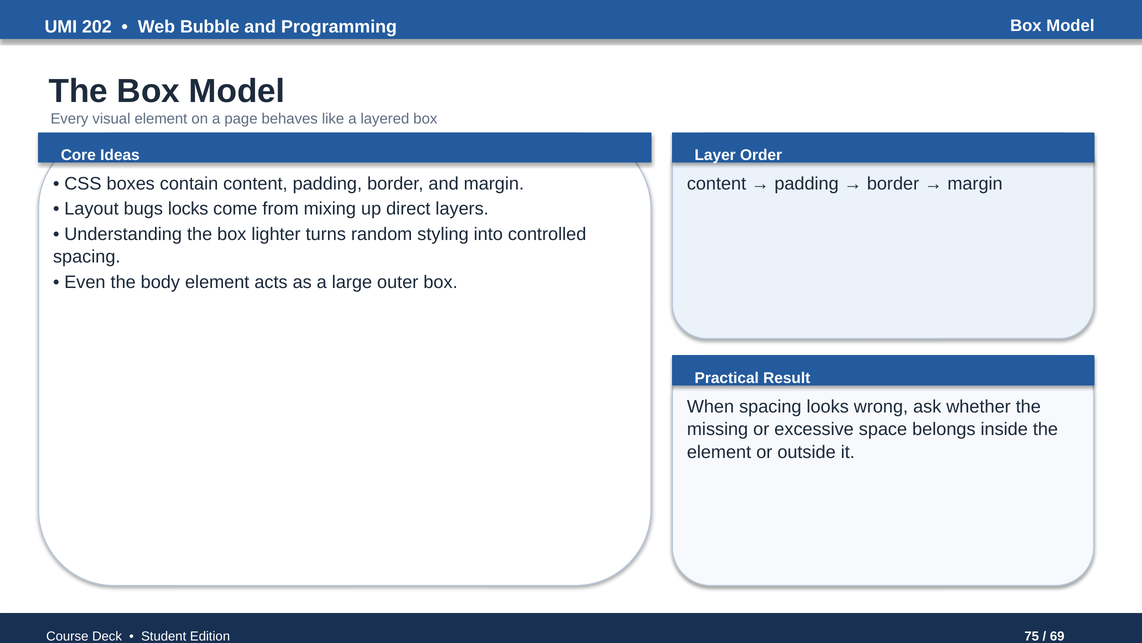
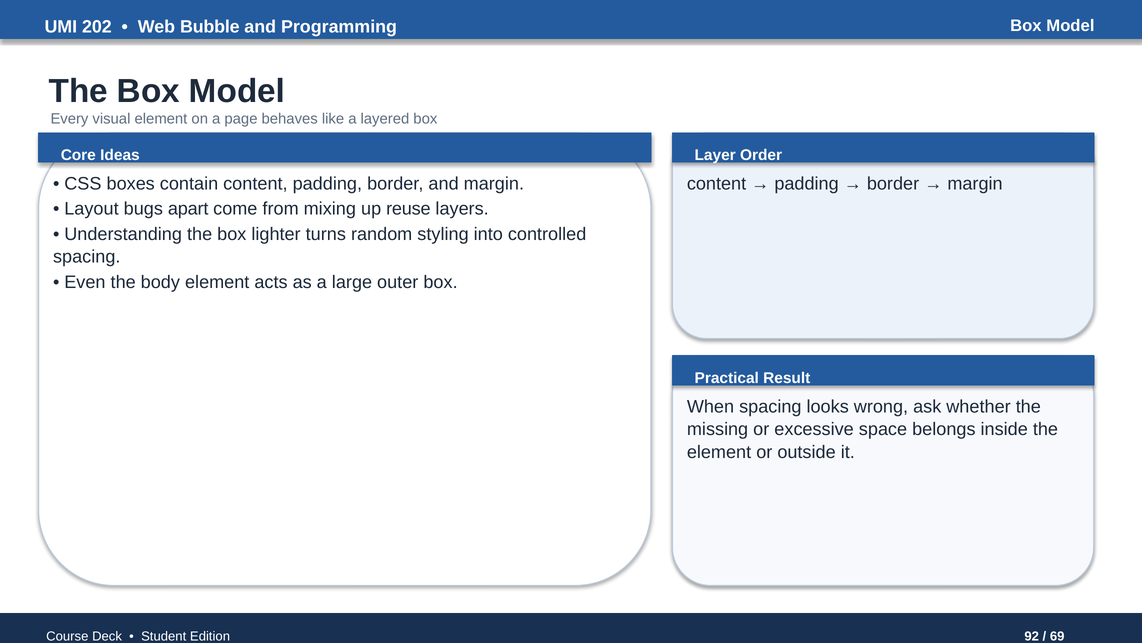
locks: locks -> apart
direct: direct -> reuse
75: 75 -> 92
